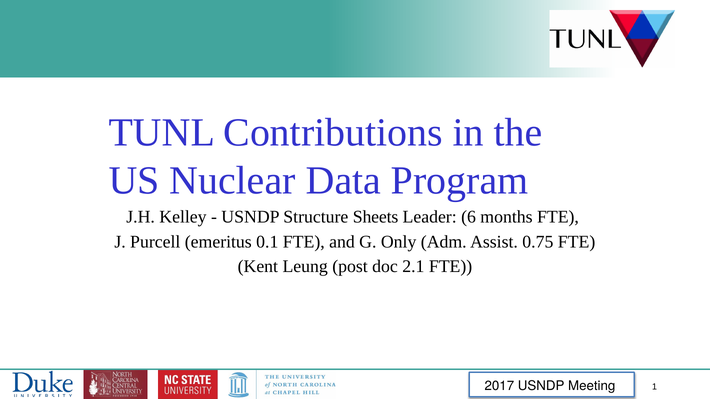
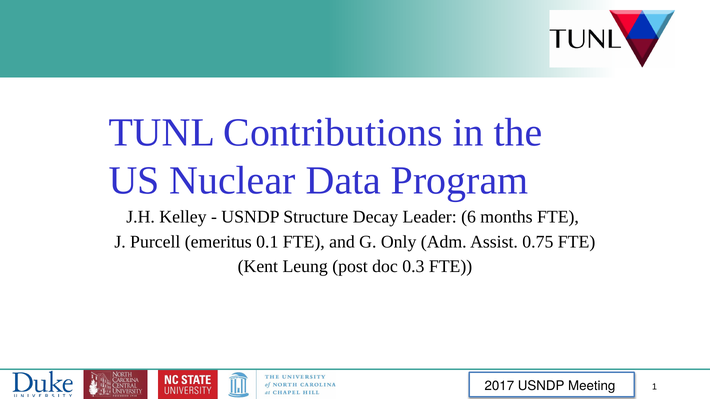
Sheets: Sheets -> Decay
2.1: 2.1 -> 0.3
